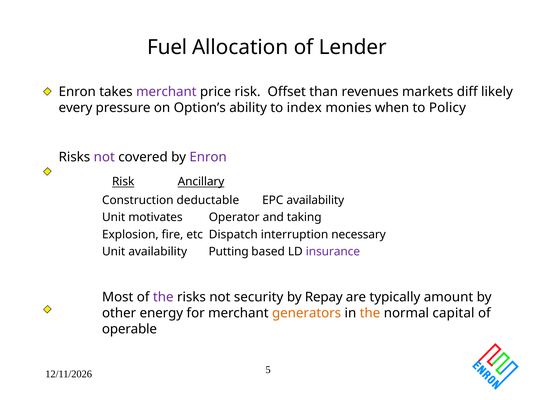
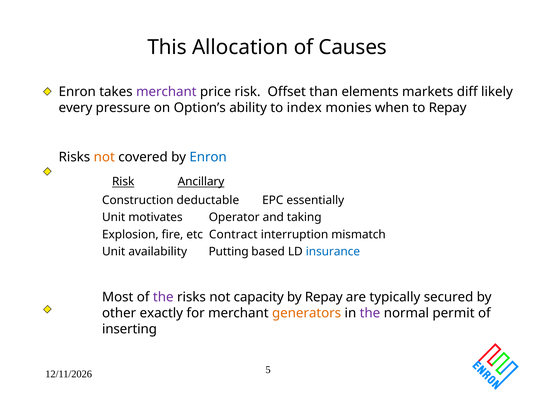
Fuel: Fuel -> This
Lender: Lender -> Causes
revenues: revenues -> elements
to Policy: Policy -> Repay
not at (104, 157) colour: purple -> orange
Enron at (208, 157) colour: purple -> blue
EPC availability: availability -> essentially
Dispatch: Dispatch -> Contract
necessary: necessary -> mismatch
insurance colour: purple -> blue
security: security -> capacity
amount: amount -> secured
energy: energy -> exactly
the at (370, 313) colour: orange -> purple
capital: capital -> permit
operable: operable -> inserting
